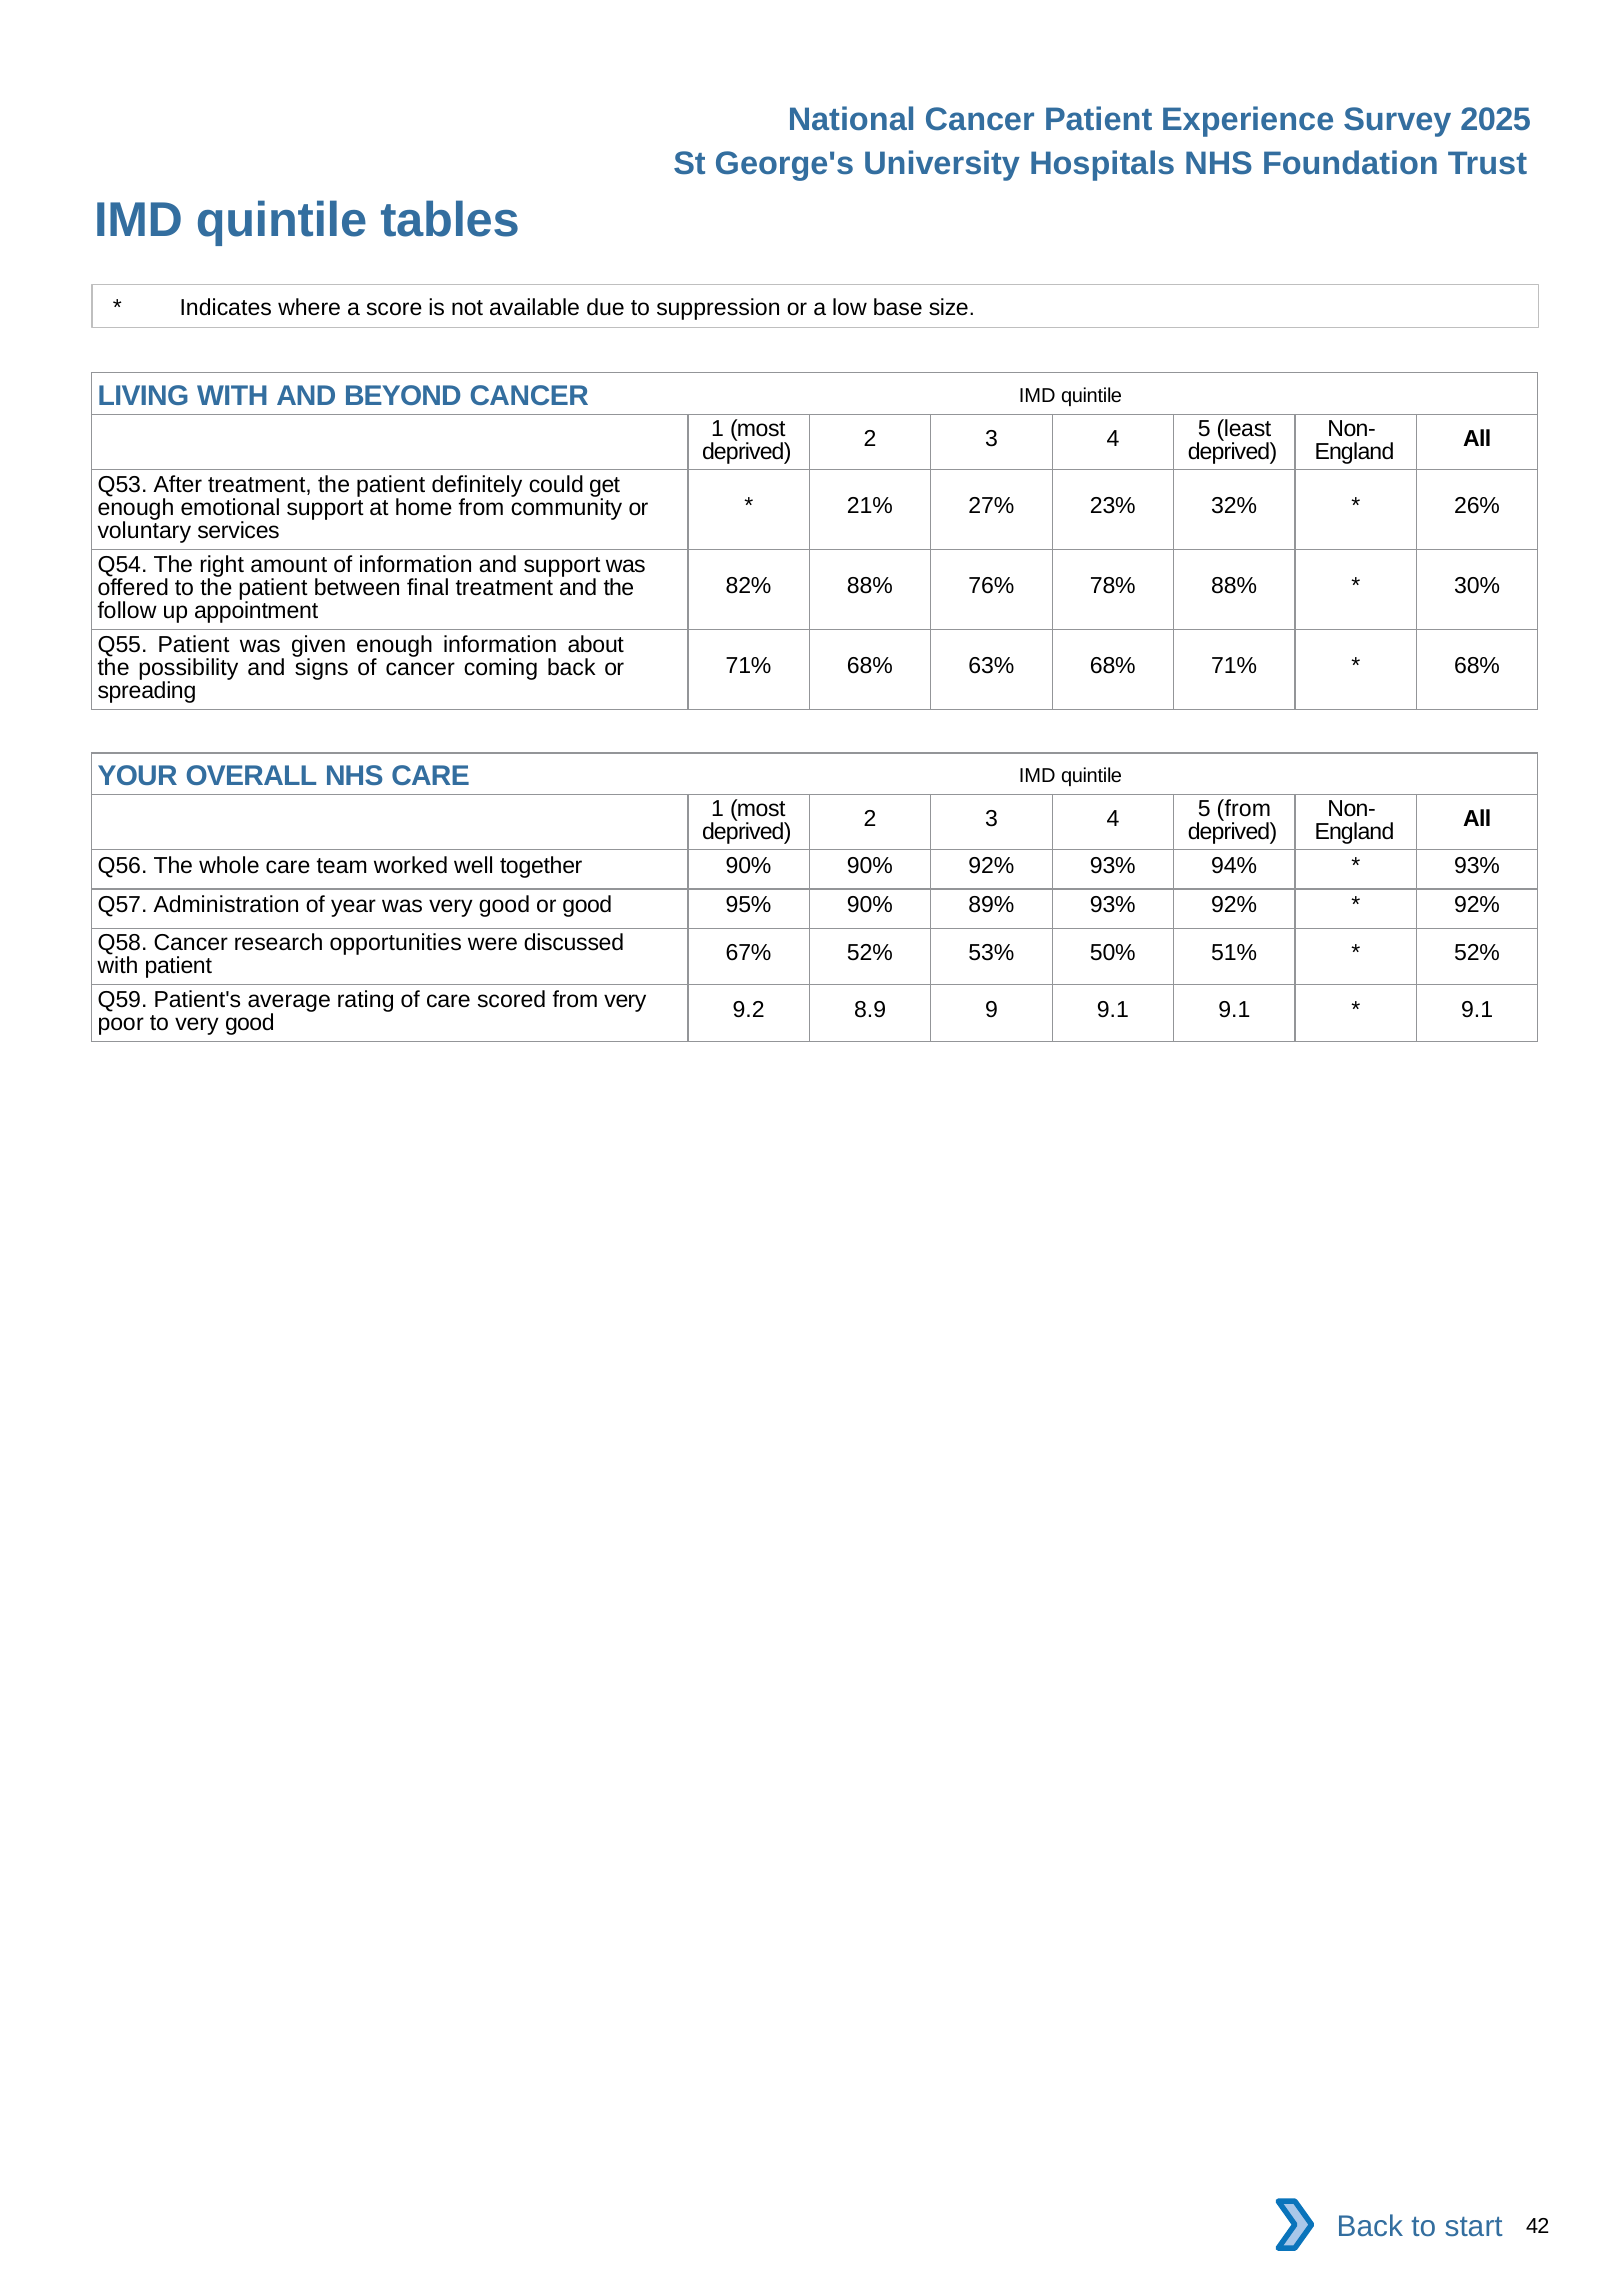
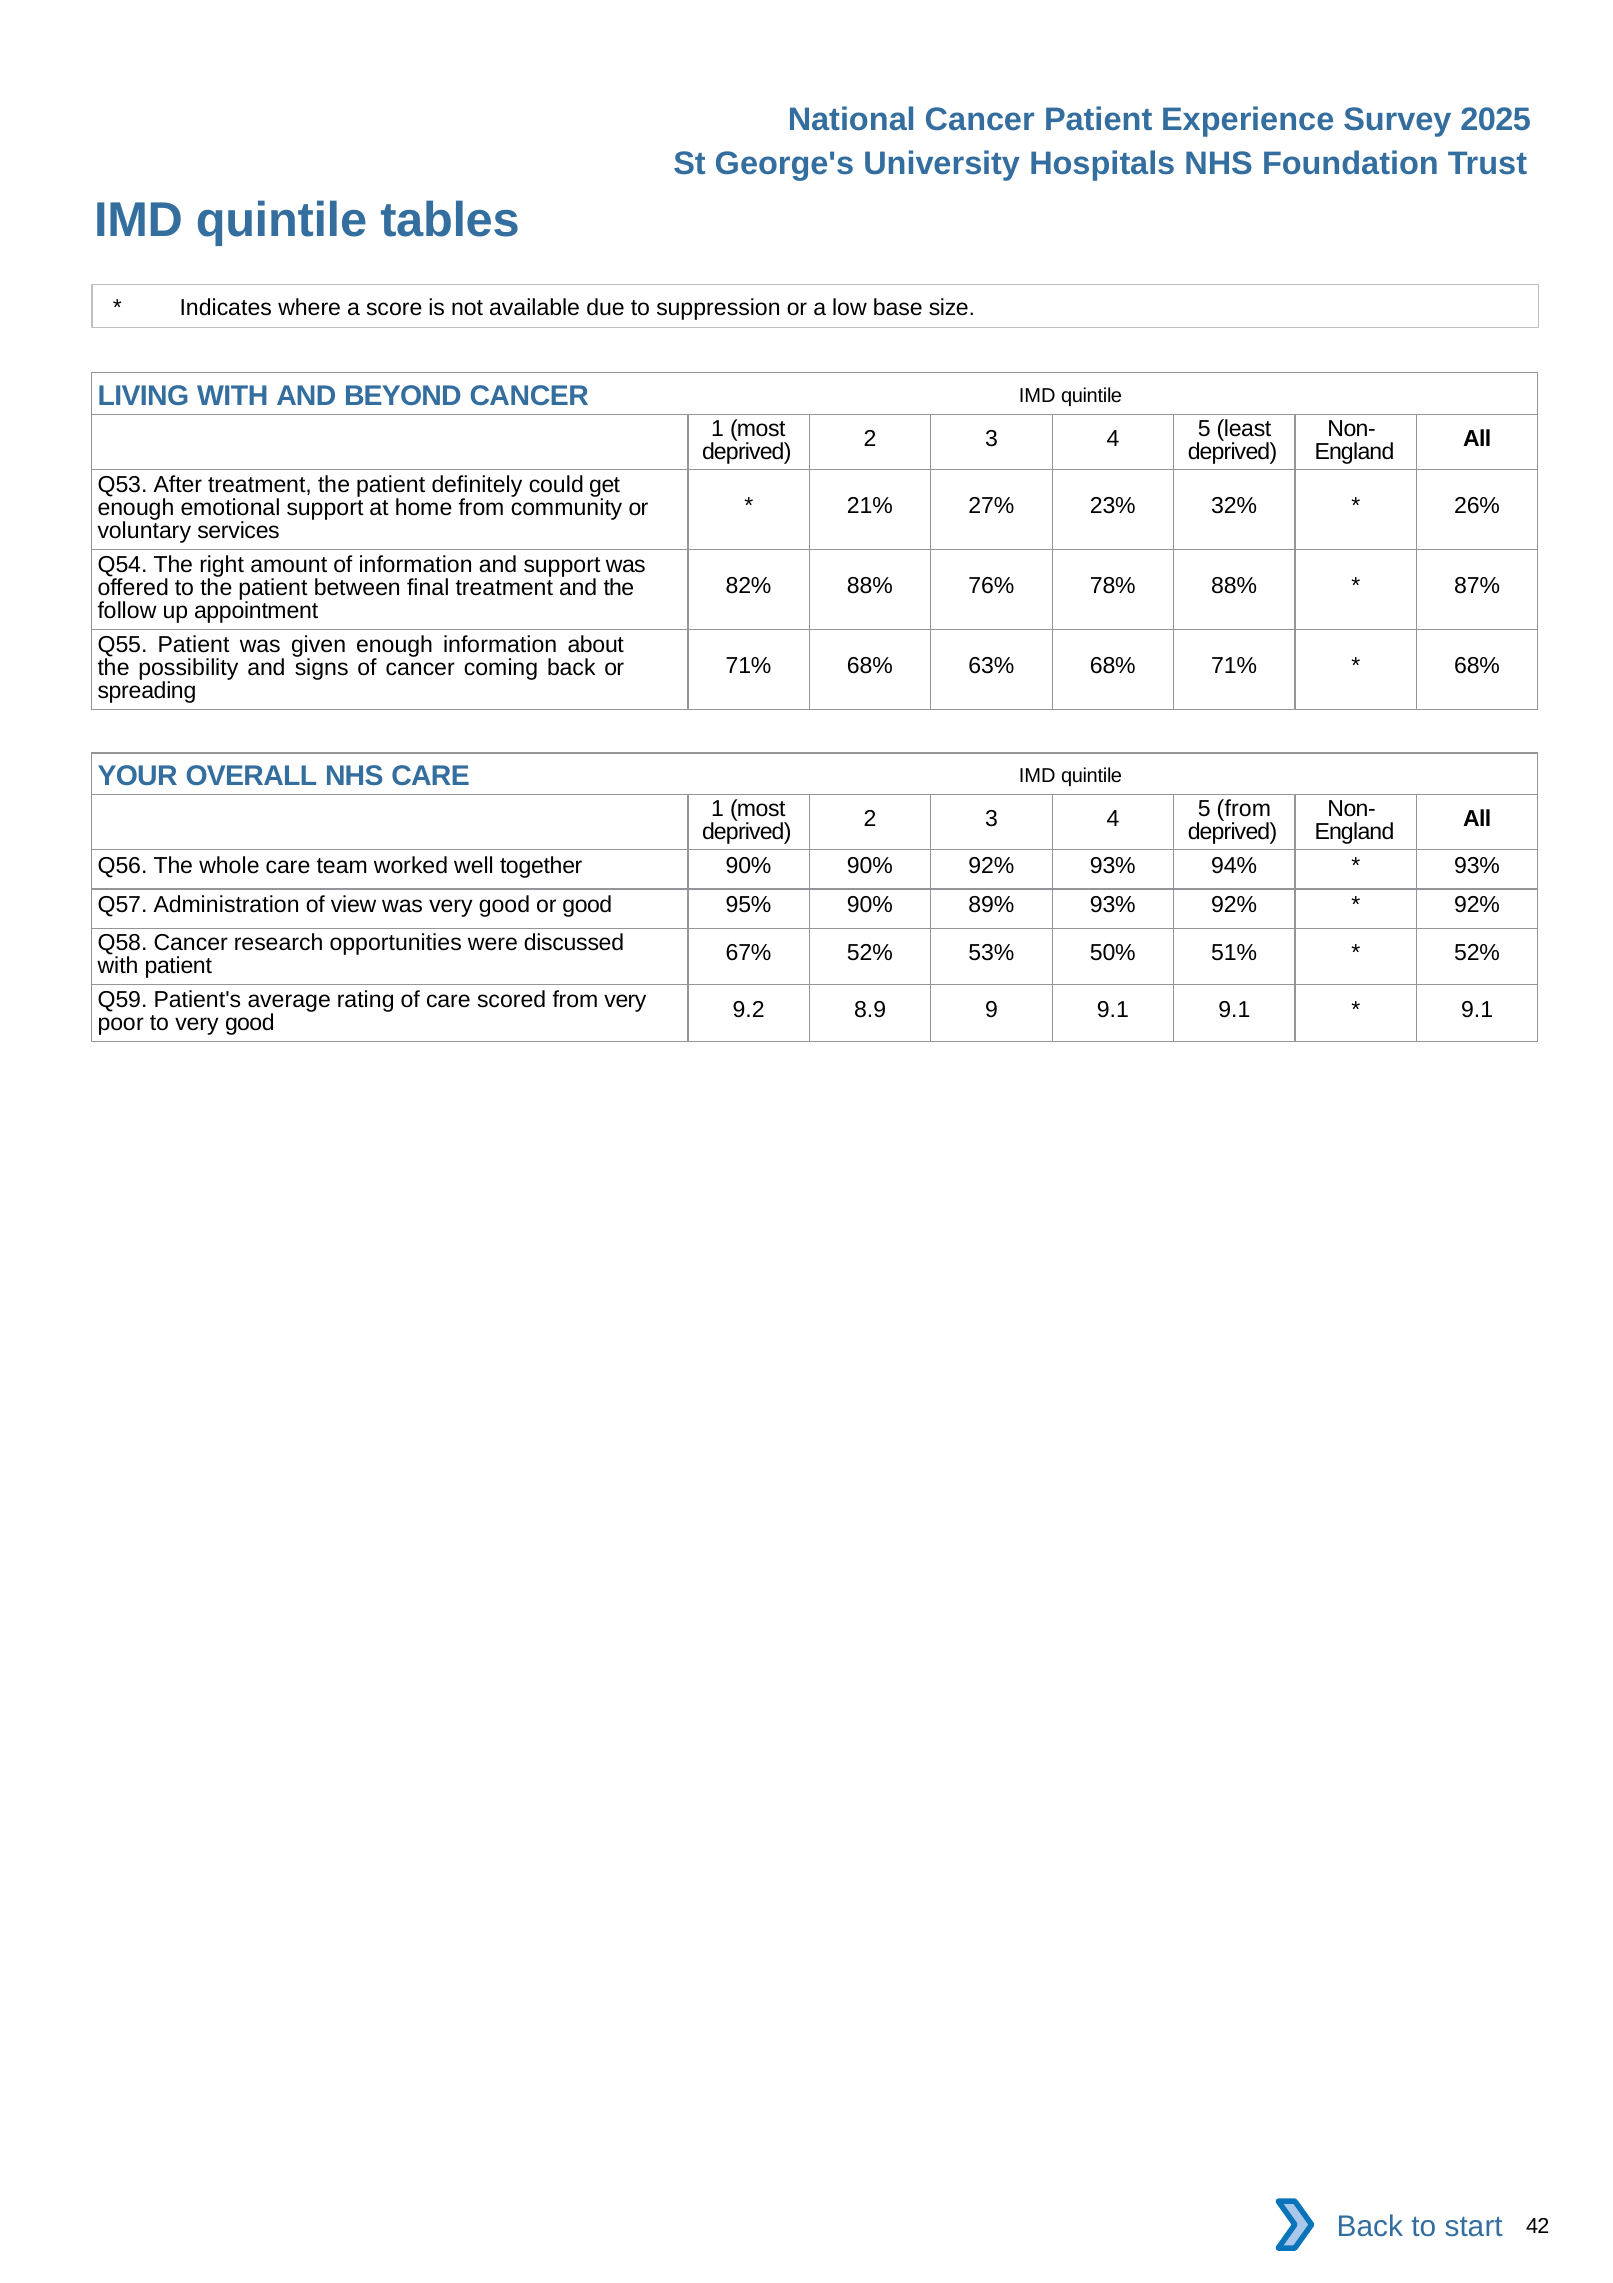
30%: 30% -> 87%
year: year -> view
